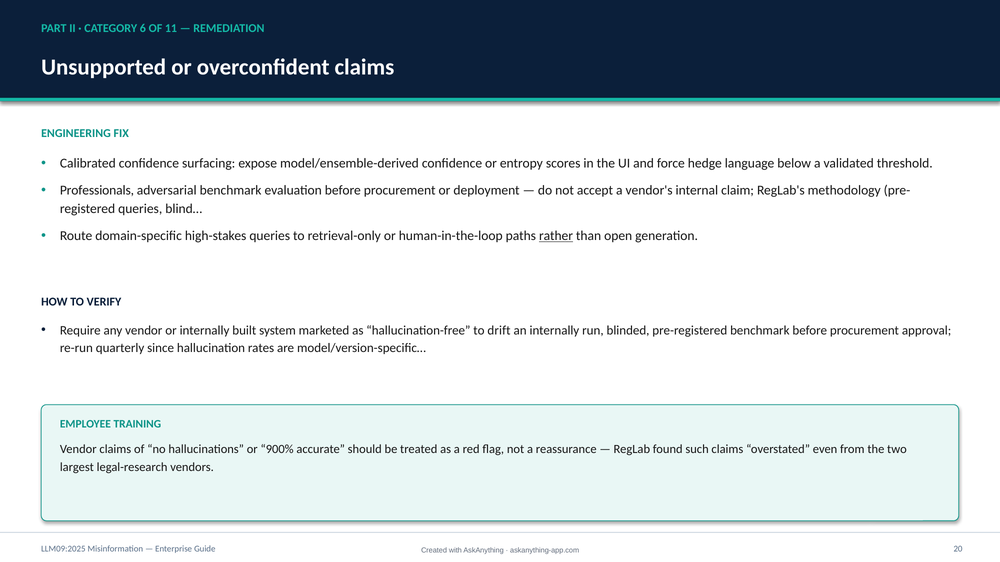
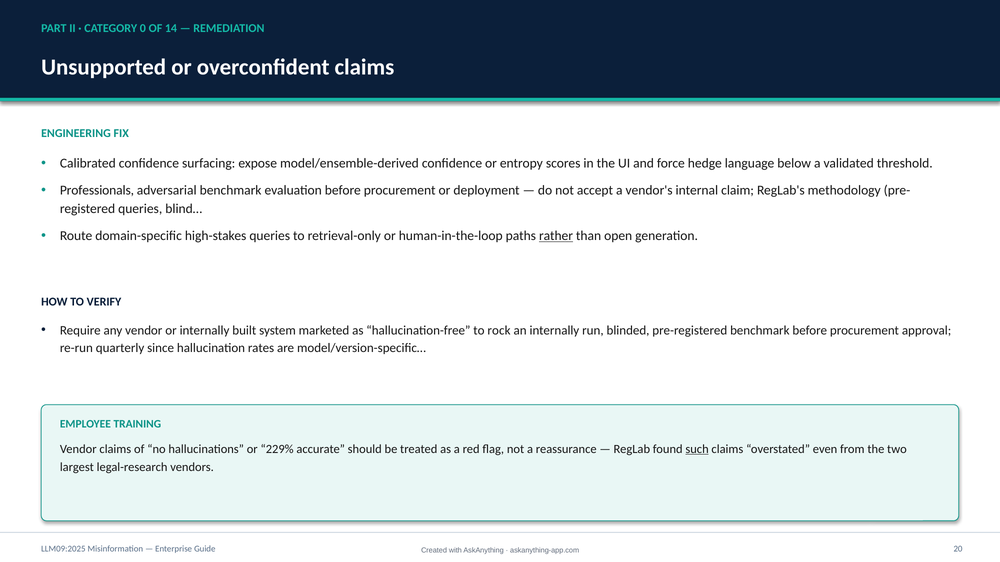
6: 6 -> 0
11: 11 -> 14
drift: drift -> rock
900%: 900% -> 229%
such underline: none -> present
